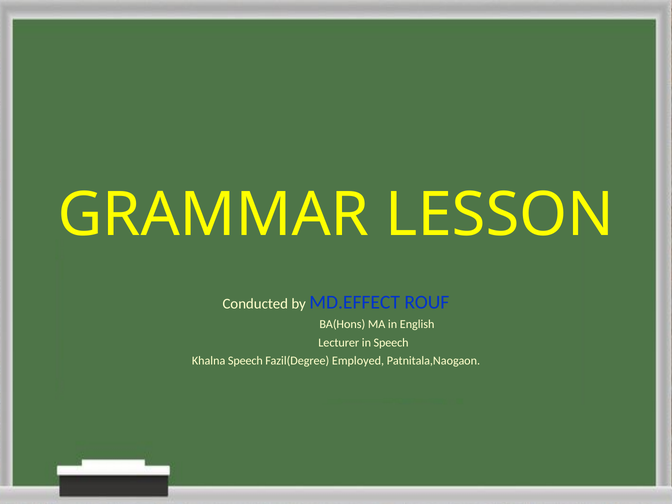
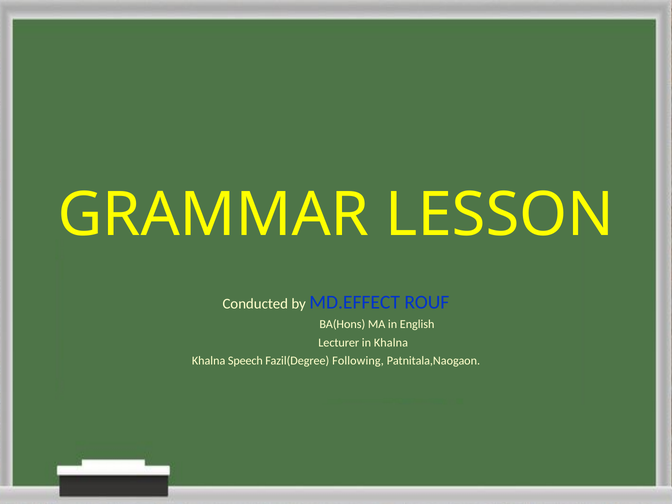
in Speech: Speech -> Khalna
Employed: Employed -> Following
